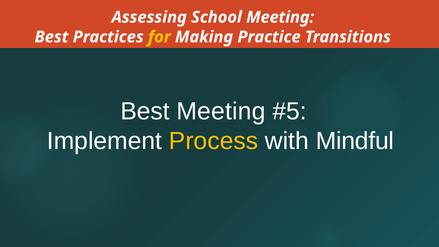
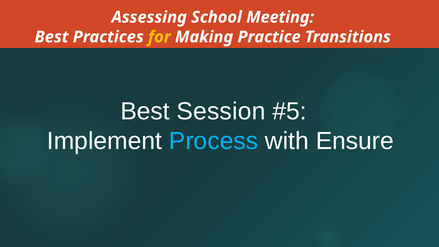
Best Meeting: Meeting -> Session
Process colour: yellow -> light blue
Mindful: Mindful -> Ensure
